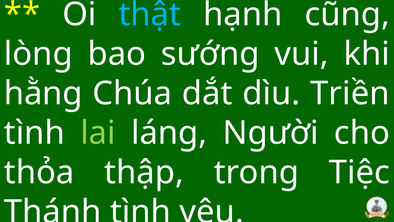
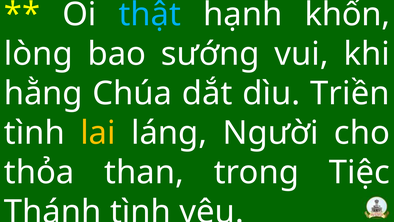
cũng: cũng -> khốn
lai colour: light green -> yellow
thập: thập -> than
